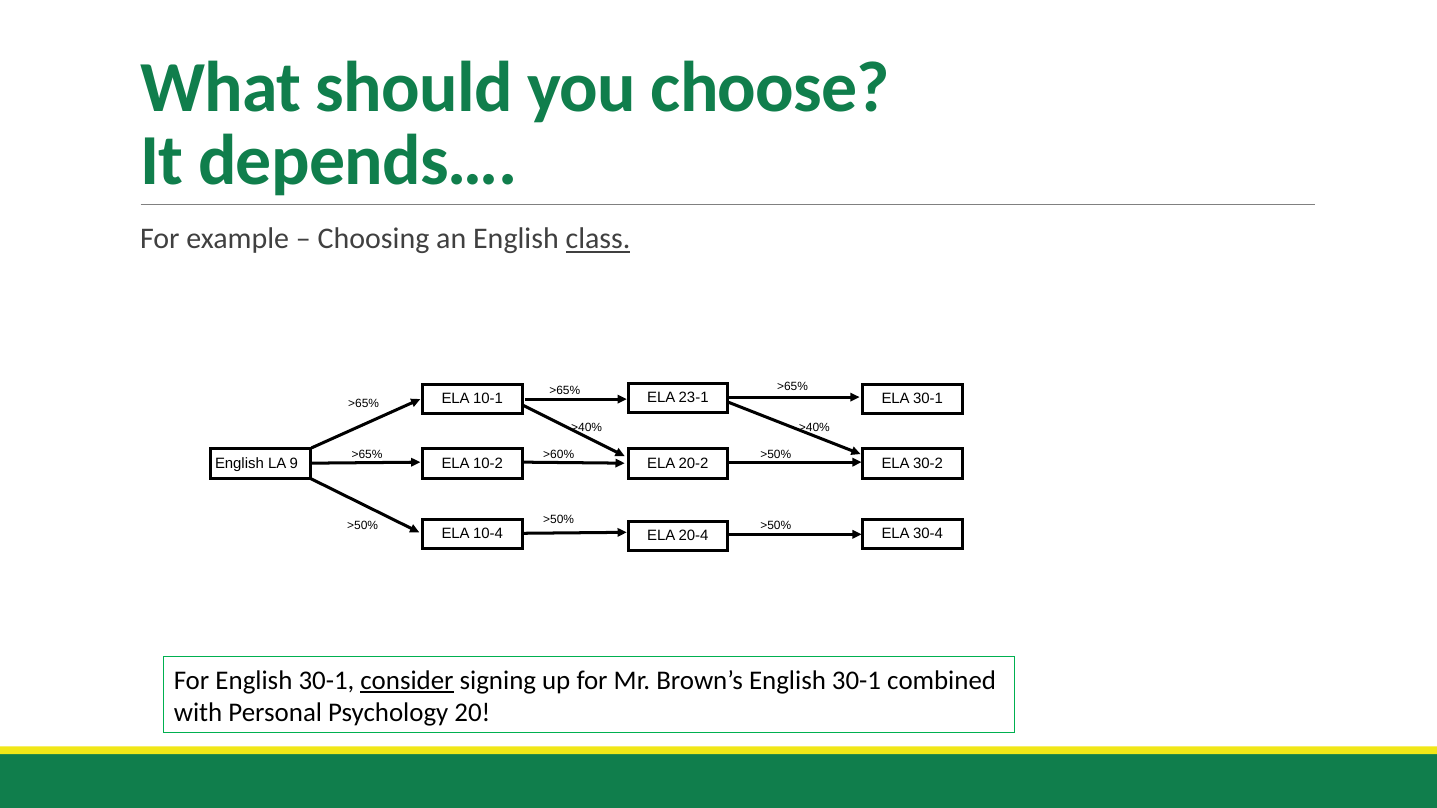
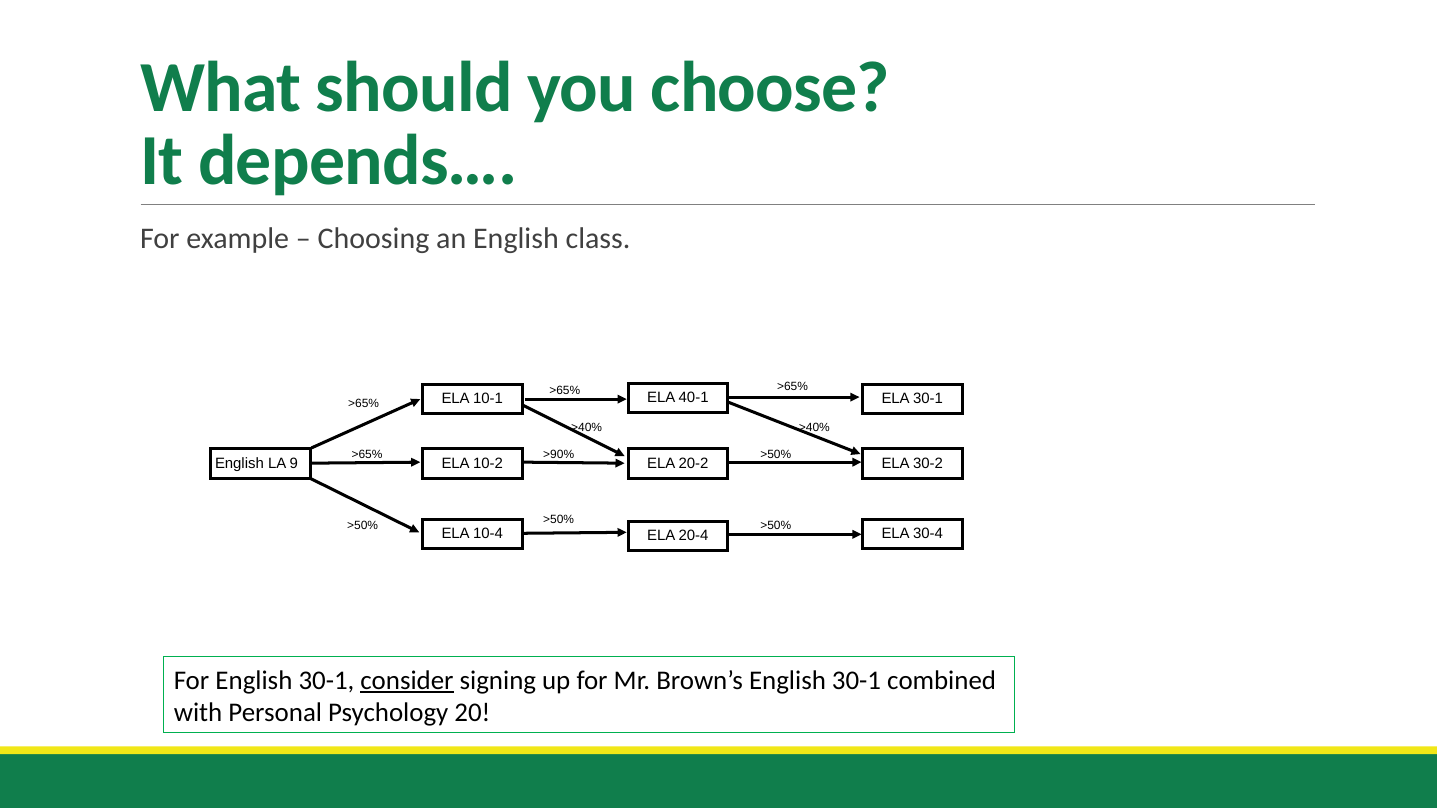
class underline: present -> none
23-1: 23-1 -> 40-1
>60%: >60% -> >90%
